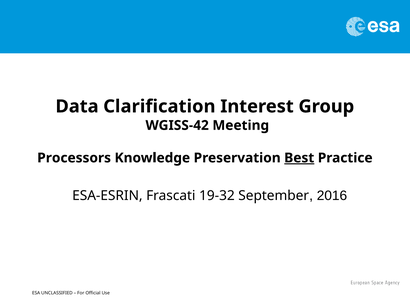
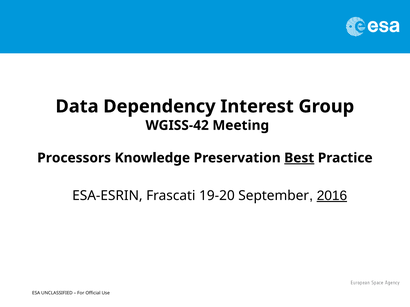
Clarification: Clarification -> Dependency
19-32: 19-32 -> 19-20
2016 underline: none -> present
